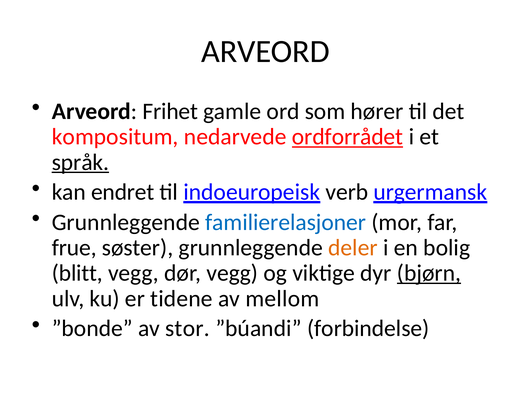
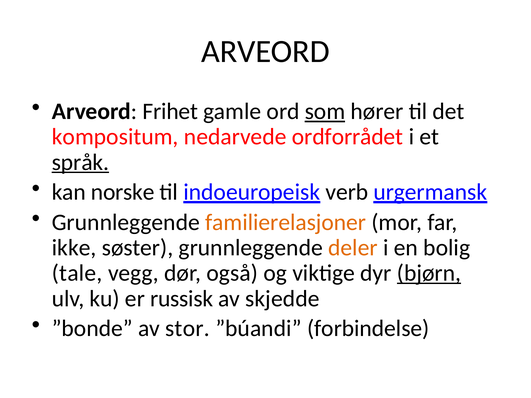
som underline: none -> present
ordforrådet underline: present -> none
endret: endret -> norske
familierelasjoner colour: blue -> orange
frue: frue -> ikke
blitt: blitt -> tale
dør vegg: vegg -> også
tidene: tidene -> russisk
mellom: mellom -> skjedde
